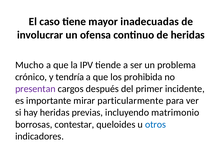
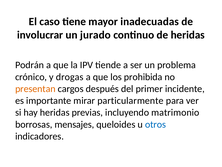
ofensa: ofensa -> jurado
Mucho: Mucho -> Podrán
tendría: tendría -> drogas
presentan colour: purple -> orange
contestar: contestar -> mensajes
